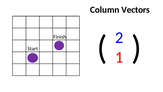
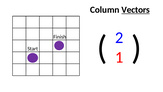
Vectors underline: none -> present
